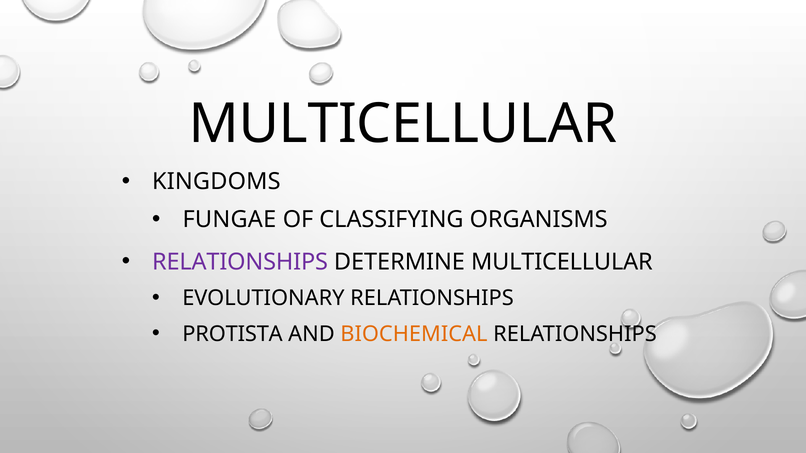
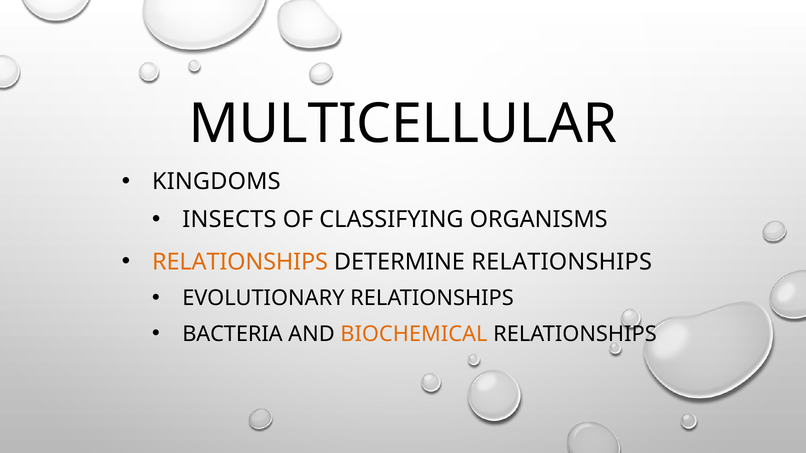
FUNGAE: FUNGAE -> INSECTS
RELATIONSHIPS at (240, 262) colour: purple -> orange
DETERMINE MULTICELLULAR: MULTICELLULAR -> RELATIONSHIPS
PROTISTA: PROTISTA -> BACTERIA
